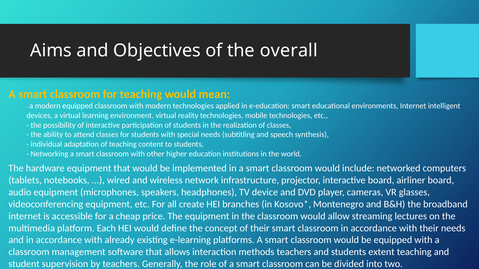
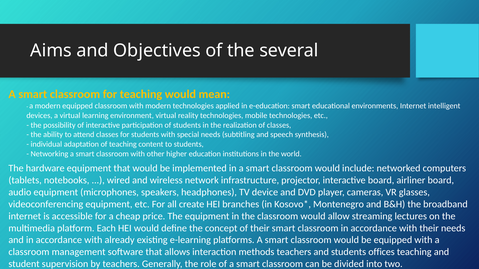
overall: overall -> several
extent: extent -> offices
